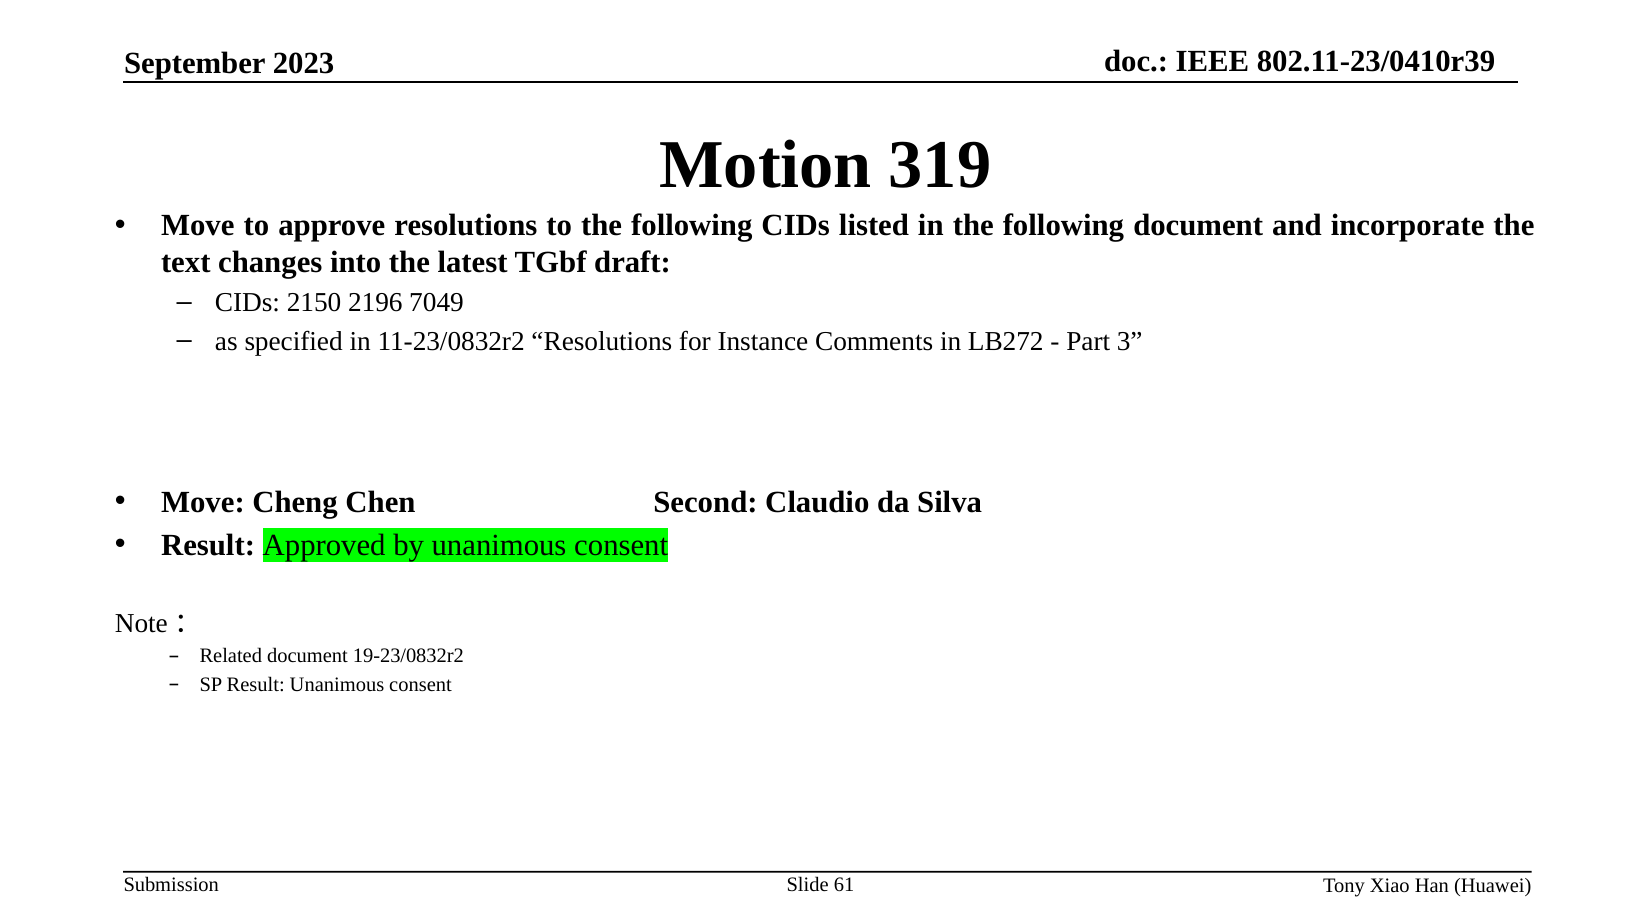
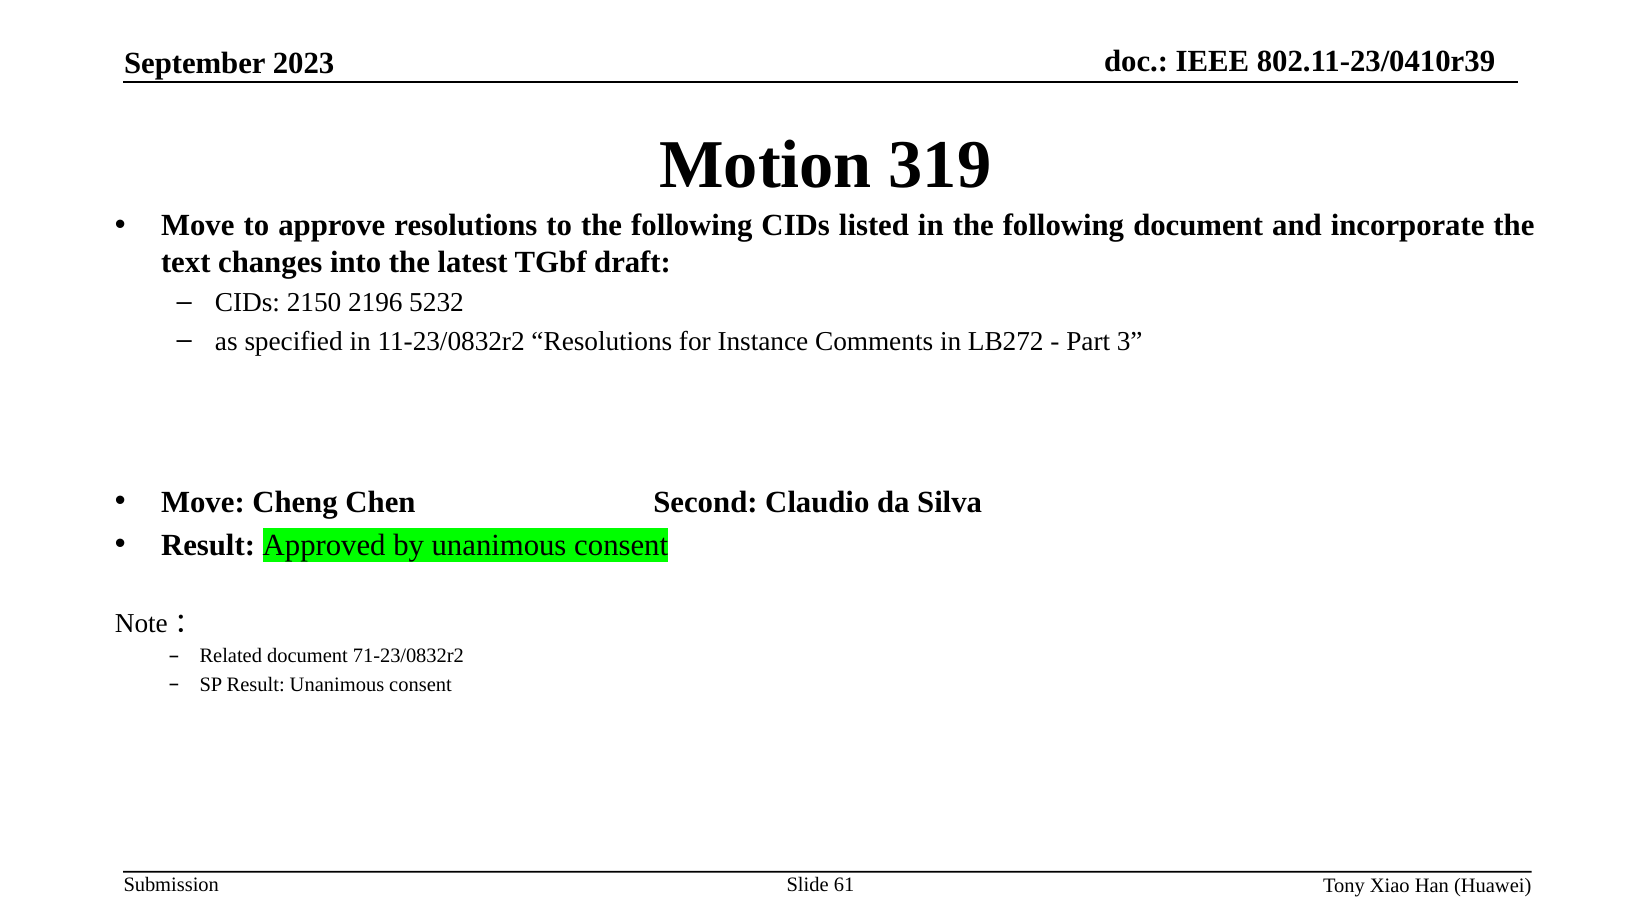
7049: 7049 -> 5232
19-23/0832r2: 19-23/0832r2 -> 71-23/0832r2
